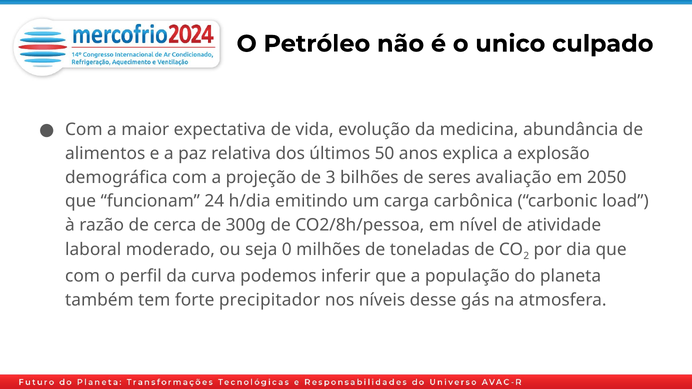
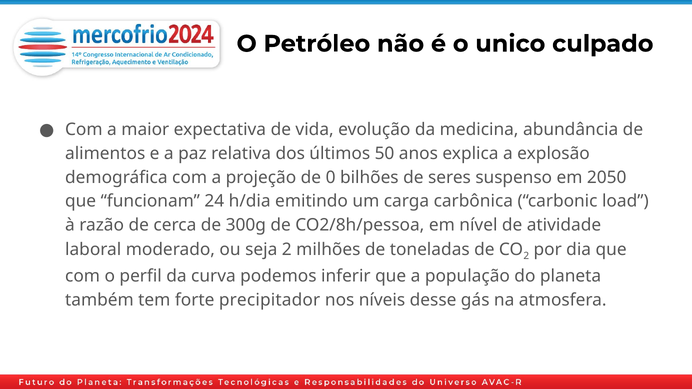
3: 3 -> 0
avaliação: avaliação -> suspenso
seja 0: 0 -> 2
